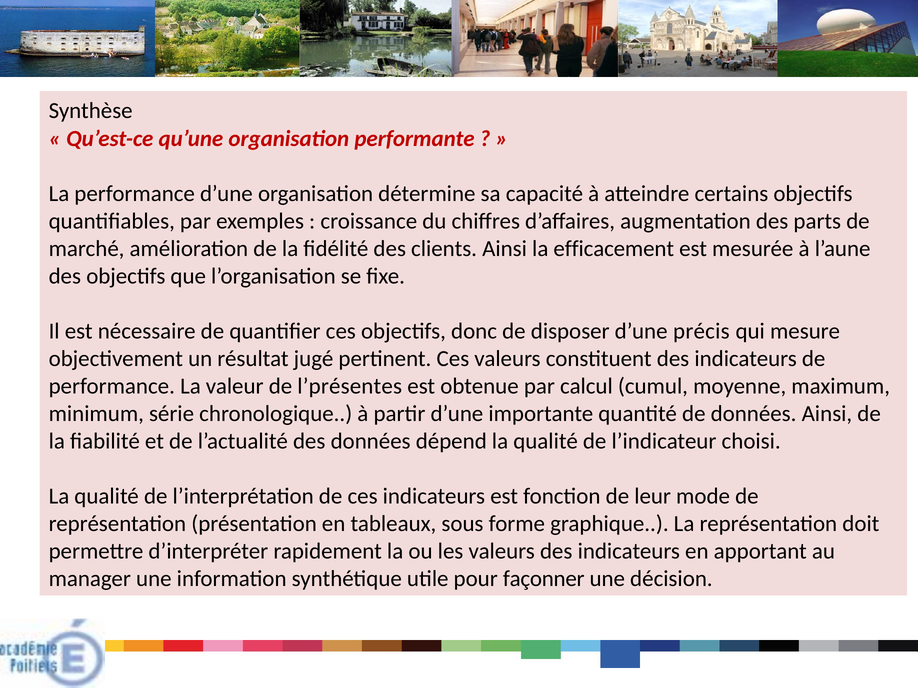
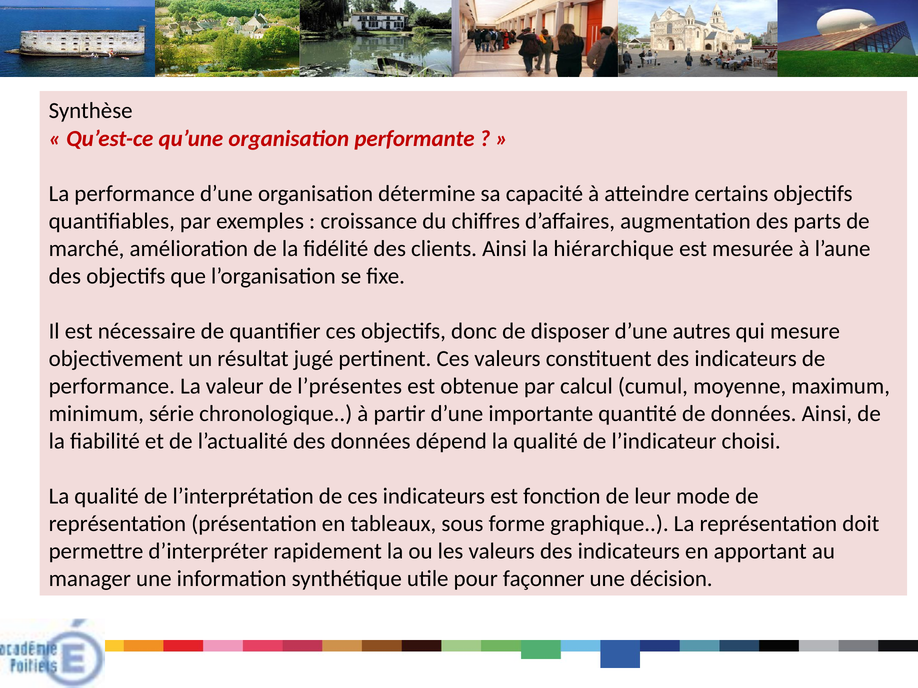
efficacement: efficacement -> hiérarchique
précis: précis -> autres
